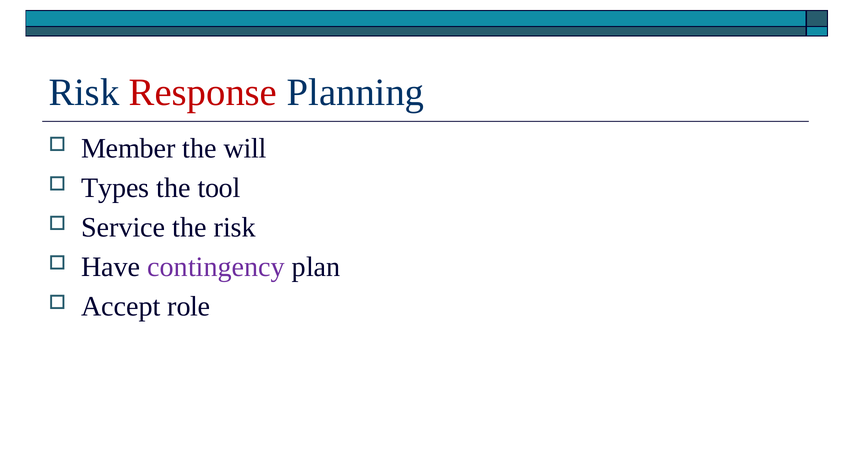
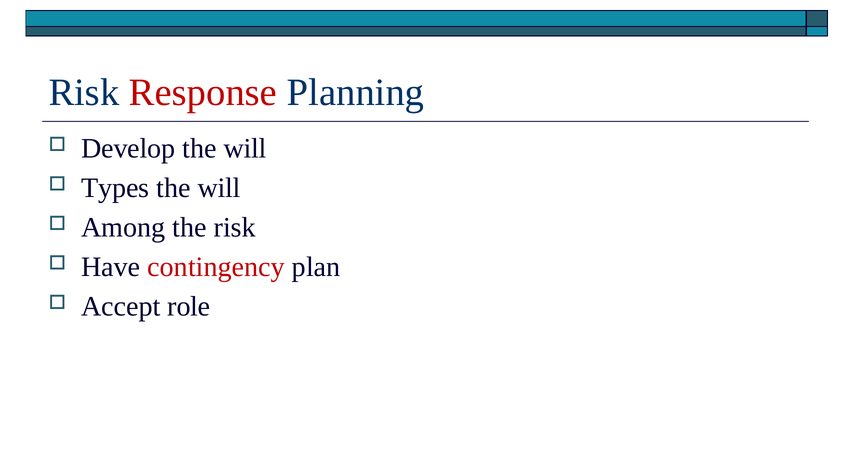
Member: Member -> Develop
tool at (219, 188): tool -> will
Service: Service -> Among
contingency colour: purple -> red
